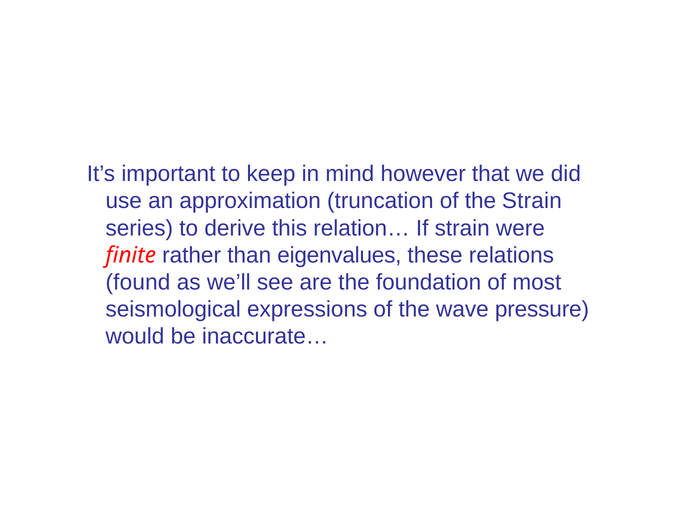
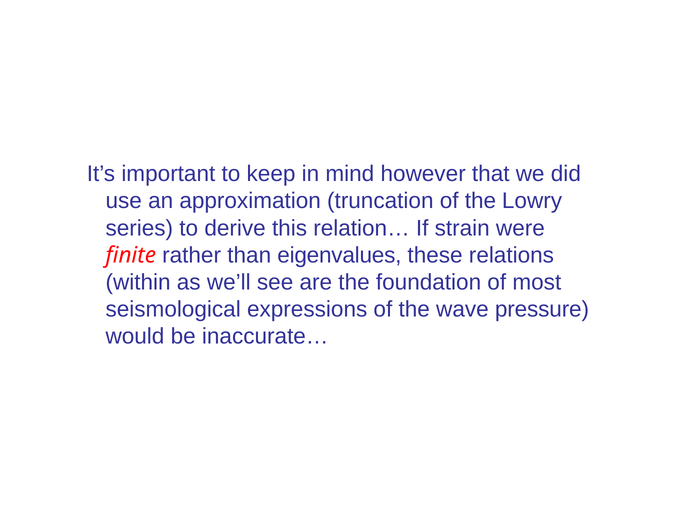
the Strain: Strain -> Lowry
found: found -> within
